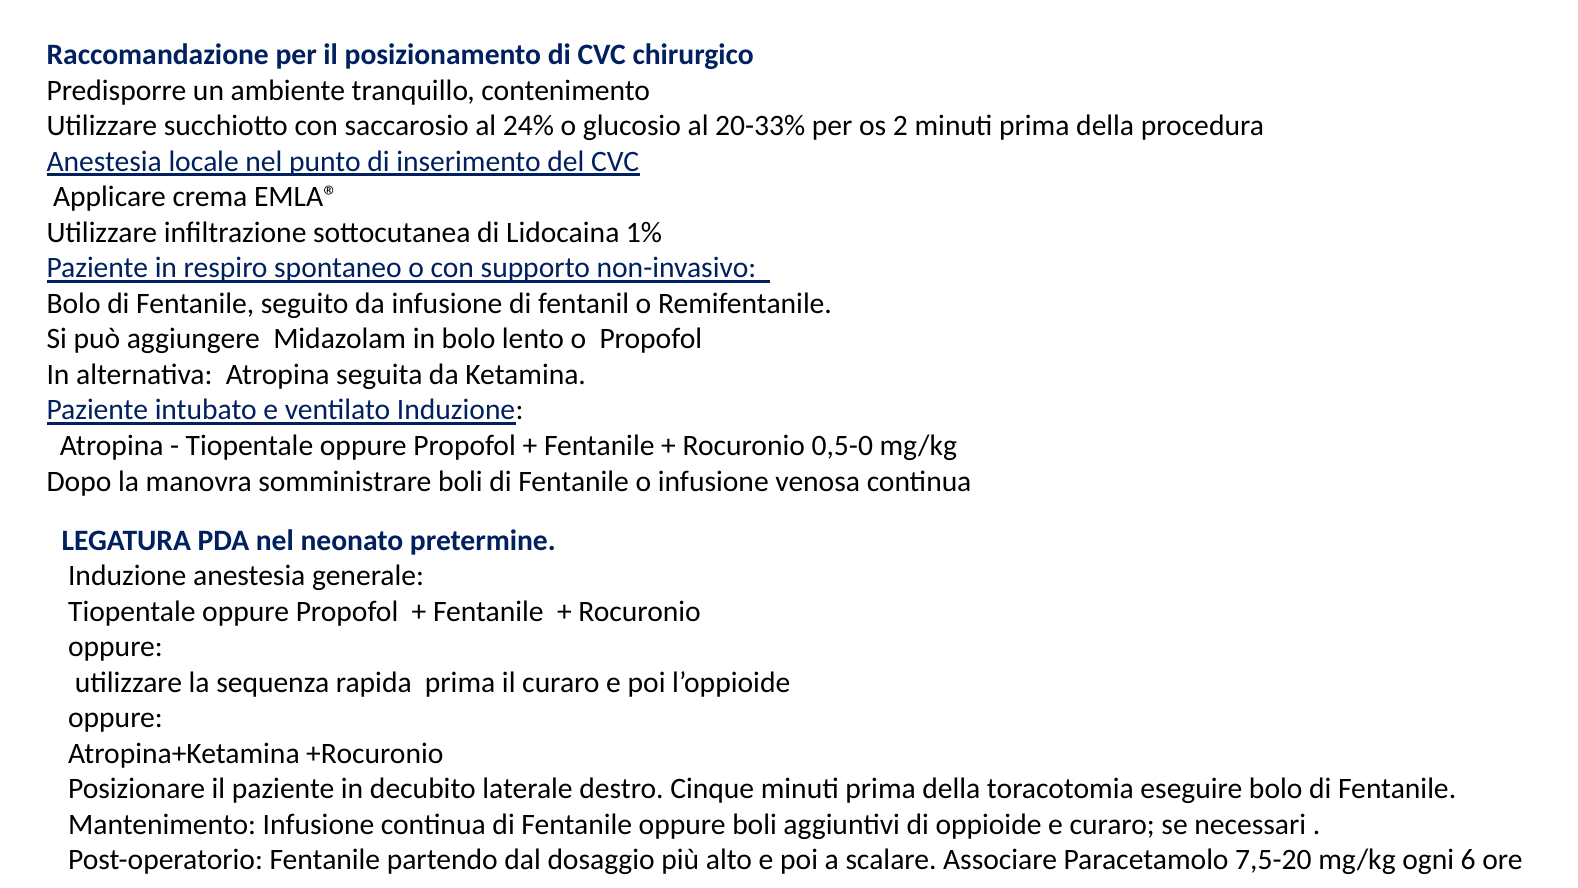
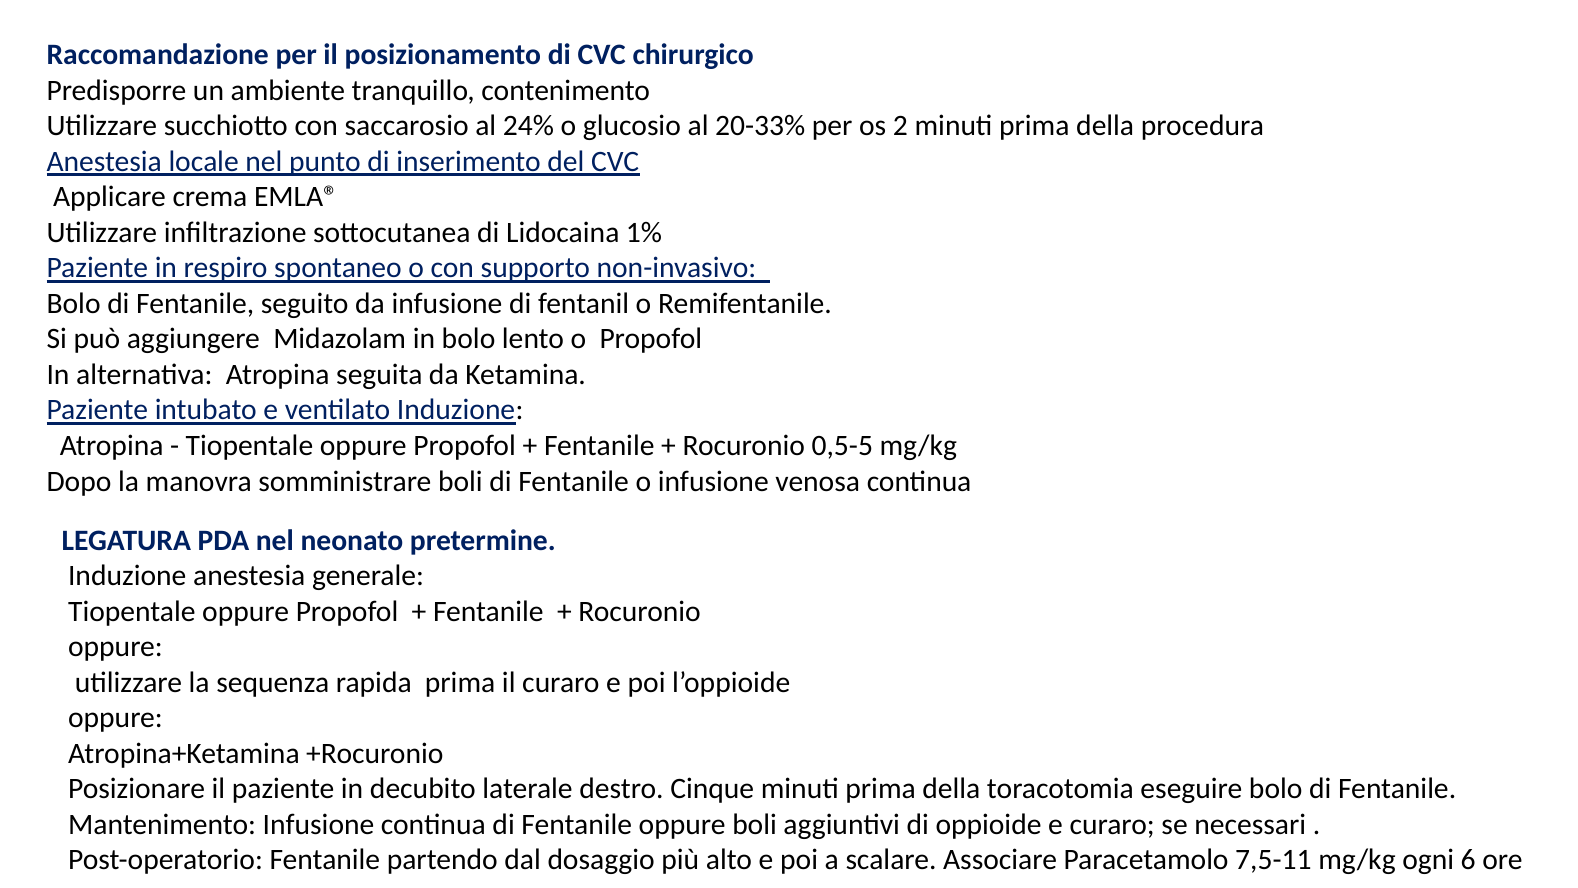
0,5-0: 0,5-0 -> 0,5-5
7,5-20: 7,5-20 -> 7,5-11
